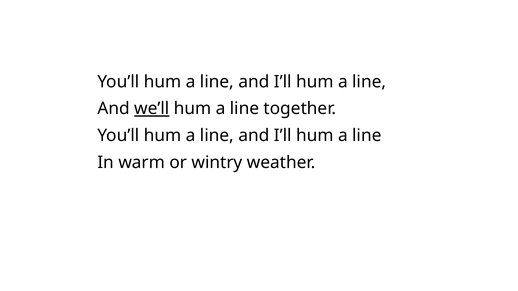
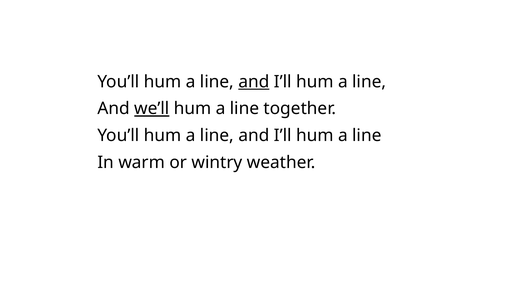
and at (254, 82) underline: none -> present
